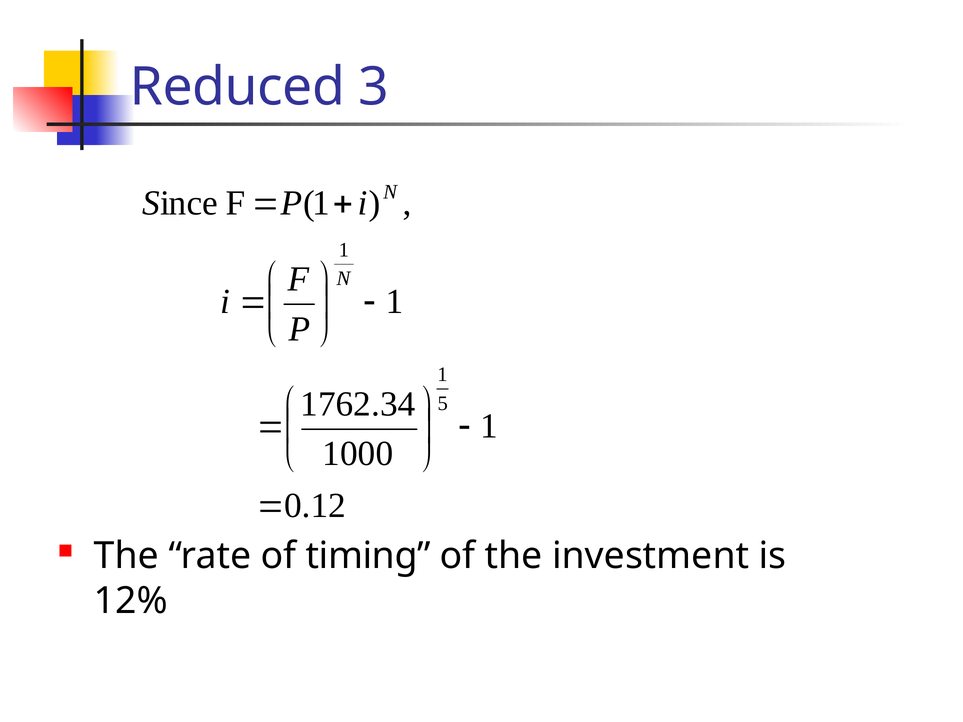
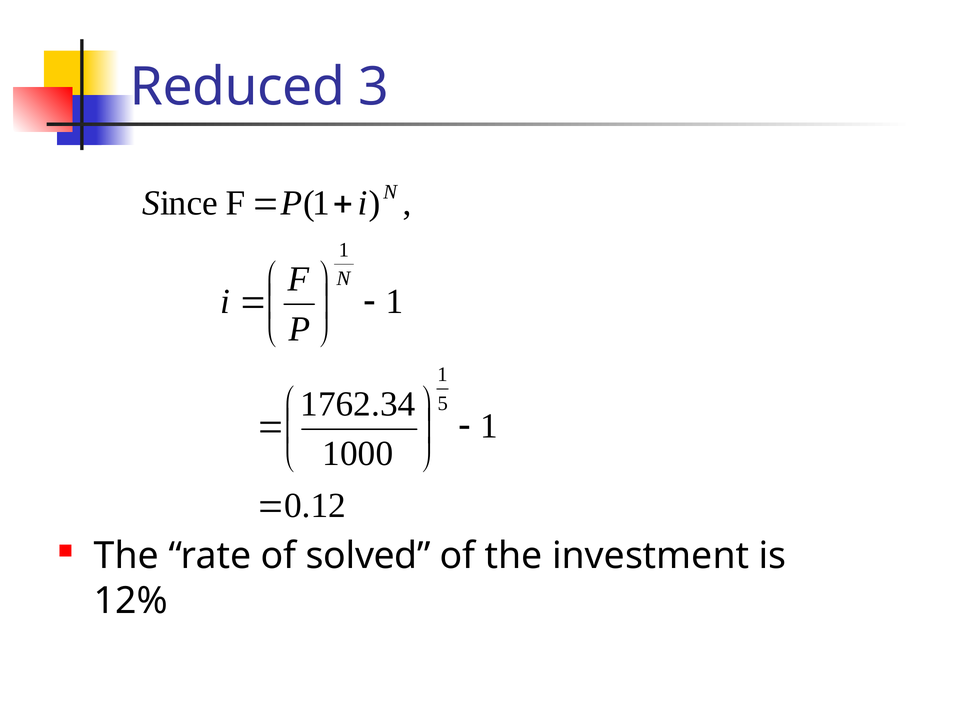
timing: timing -> solved
